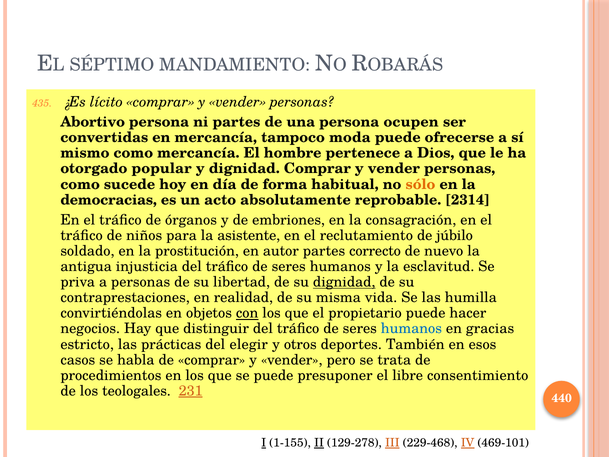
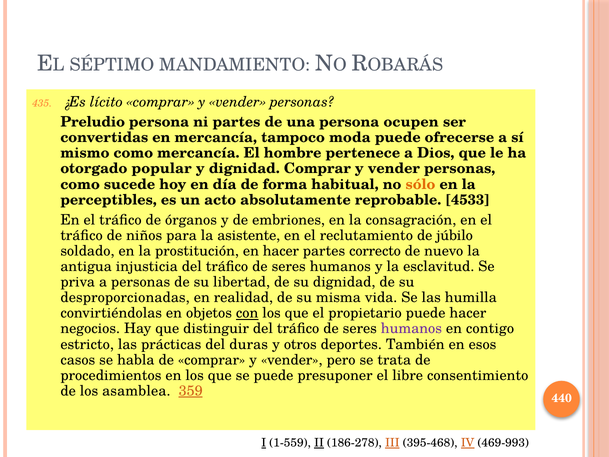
Abortivo: Abortivo -> Preludio
democracias: democracias -> perceptibles
2314: 2314 -> 4533
en autor: autor -> hacer
dignidad at (344, 282) underline: present -> none
contraprestaciones: contraprestaciones -> desproporcionadas
humanos at (411, 329) colour: blue -> purple
gracias: gracias -> contigo
elegir: elegir -> duras
teologales: teologales -> asamblea
231: 231 -> 359
1-155: 1-155 -> 1-559
129-278: 129-278 -> 186-278
229-468: 229-468 -> 395-468
469-101: 469-101 -> 469-993
